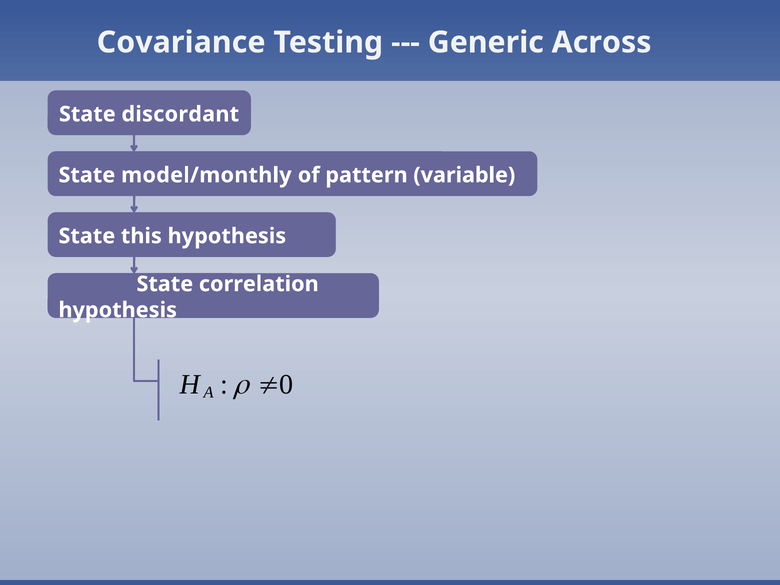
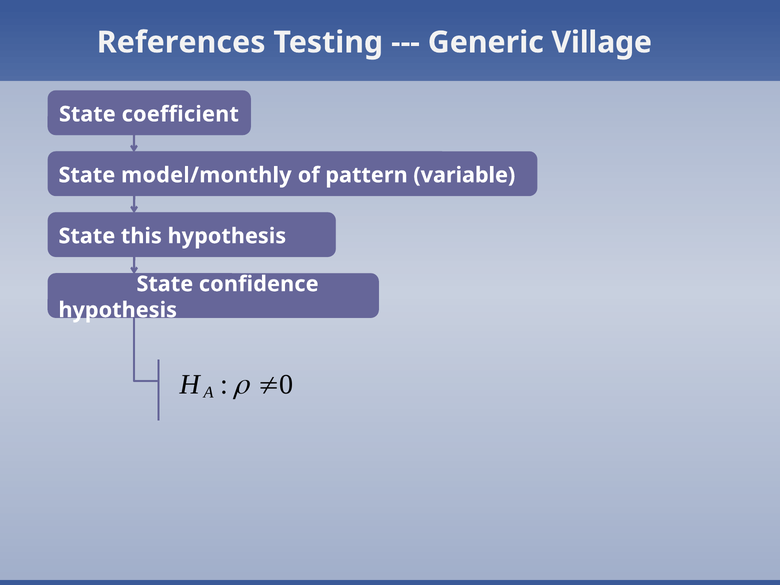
Covariance: Covariance -> References
Across: Across -> Village
discordant: discordant -> coefficient
correlation: correlation -> confidence
